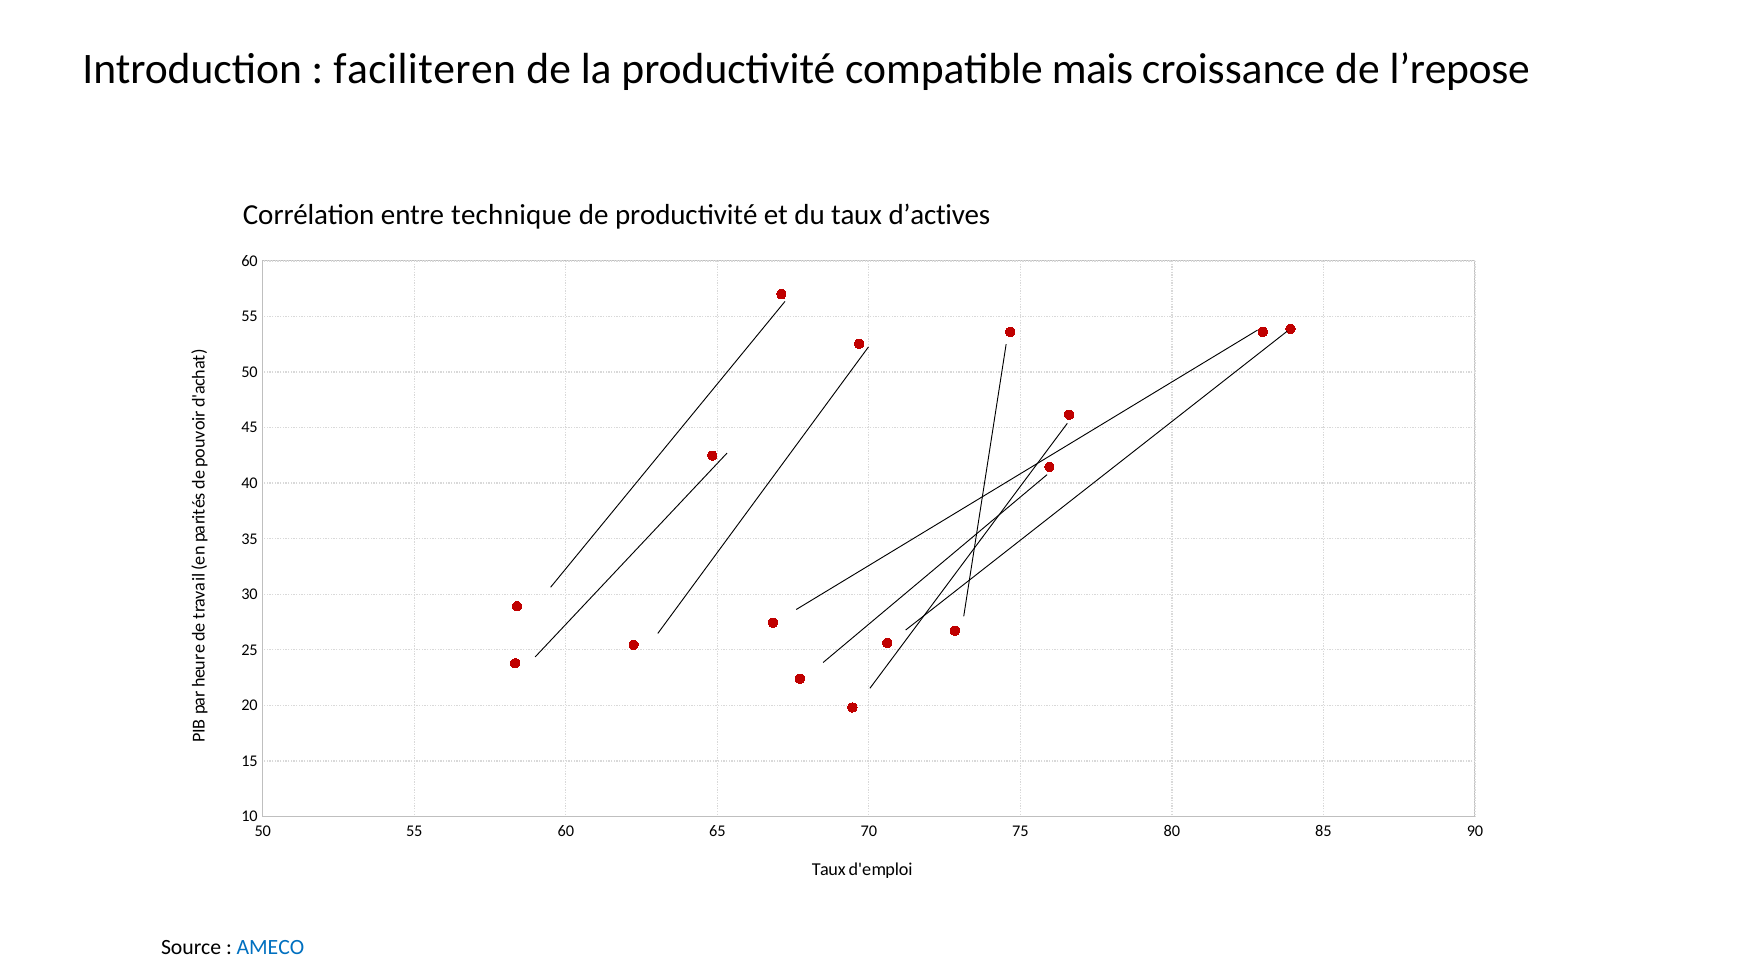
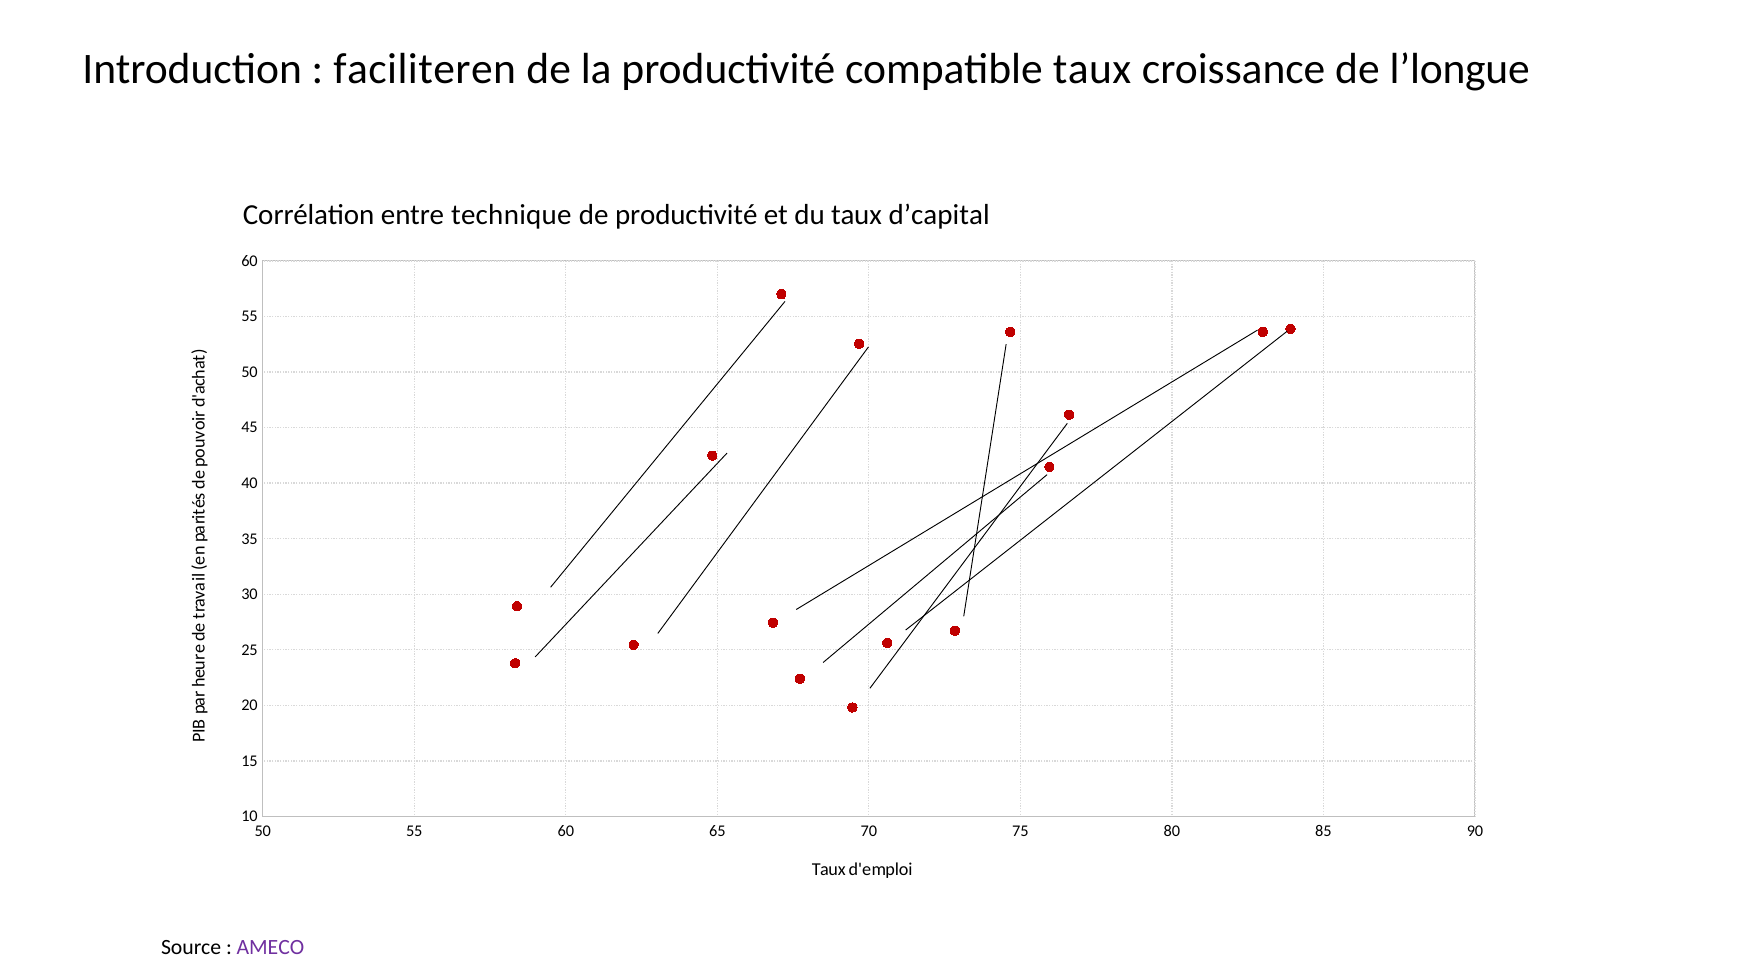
compatible mais: mais -> taux
l’repose: l’repose -> l’longue
d’actives: d’actives -> d’capital
AMECO colour: blue -> purple
